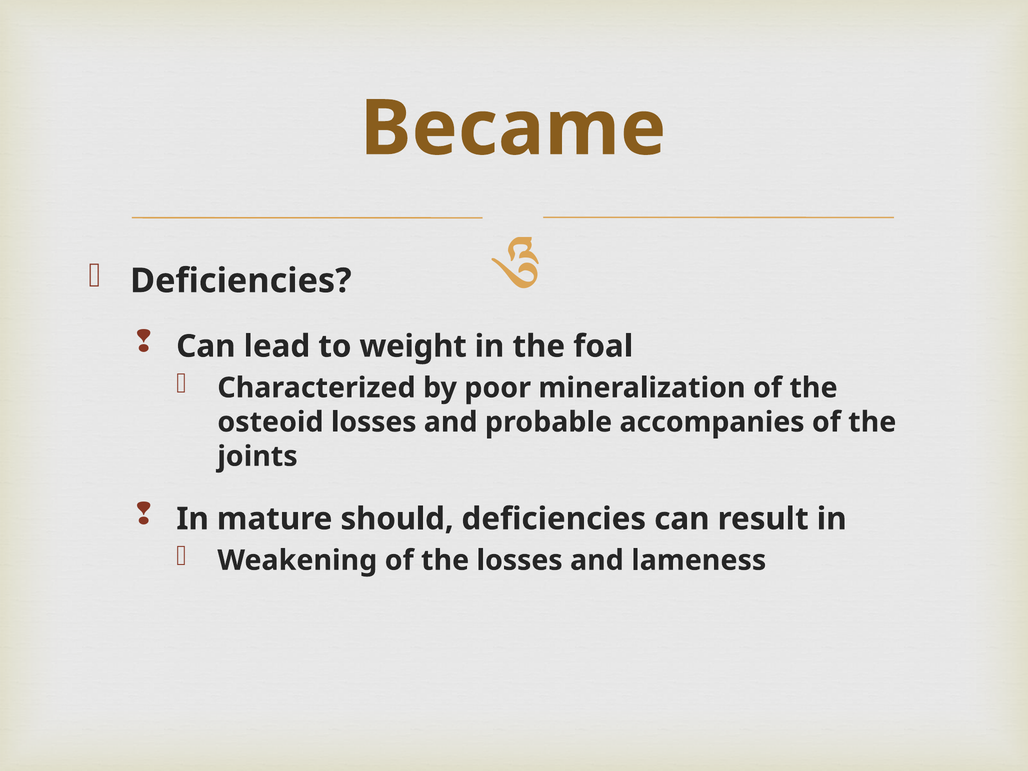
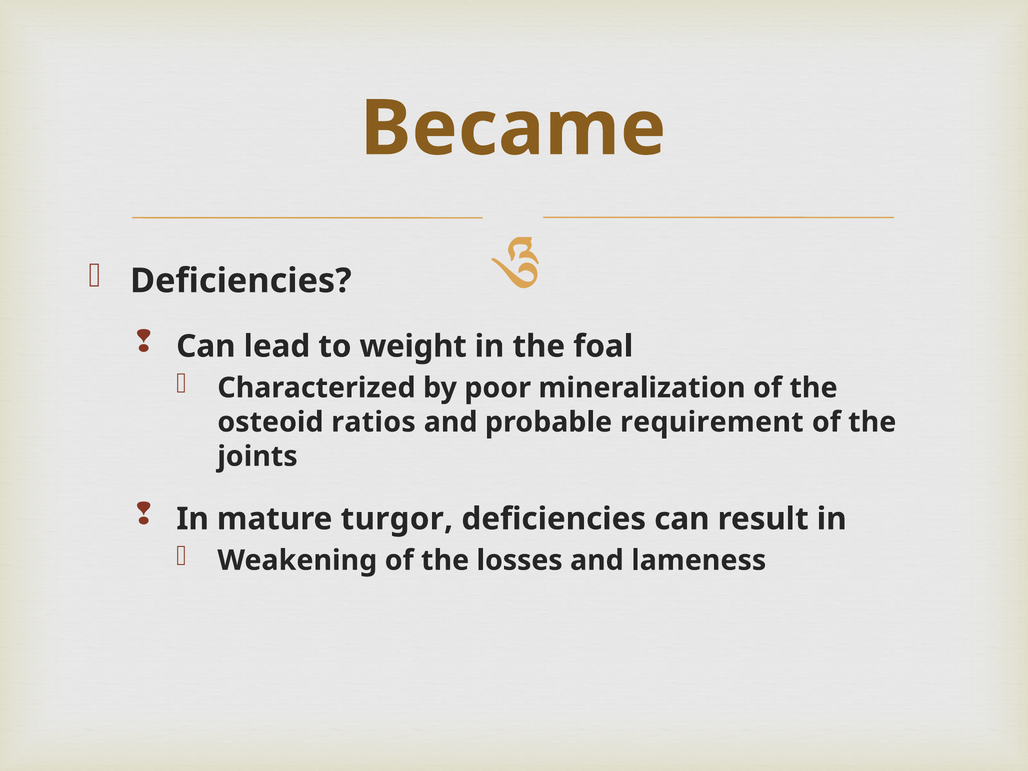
osteoid losses: losses -> ratios
accompanies: accompanies -> requirement
should: should -> turgor
